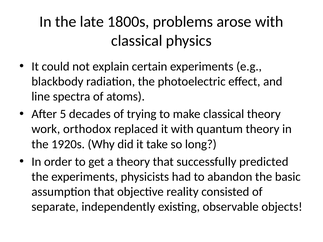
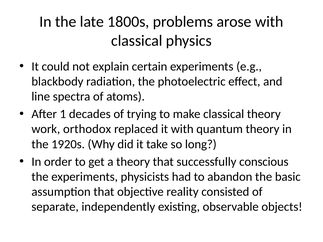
5: 5 -> 1
predicted: predicted -> conscious
